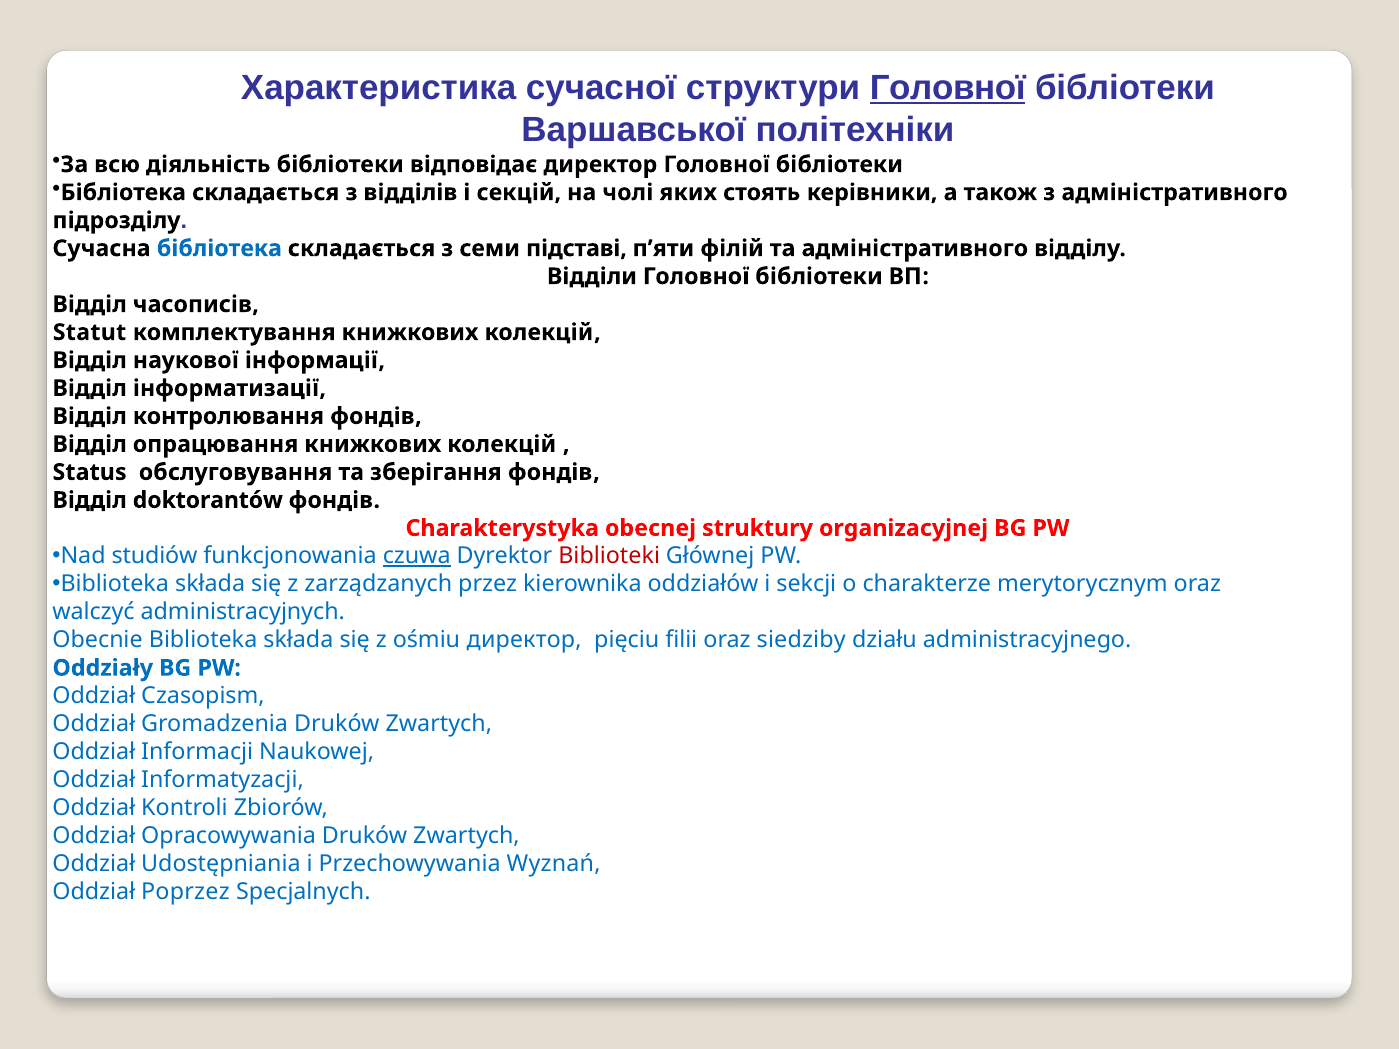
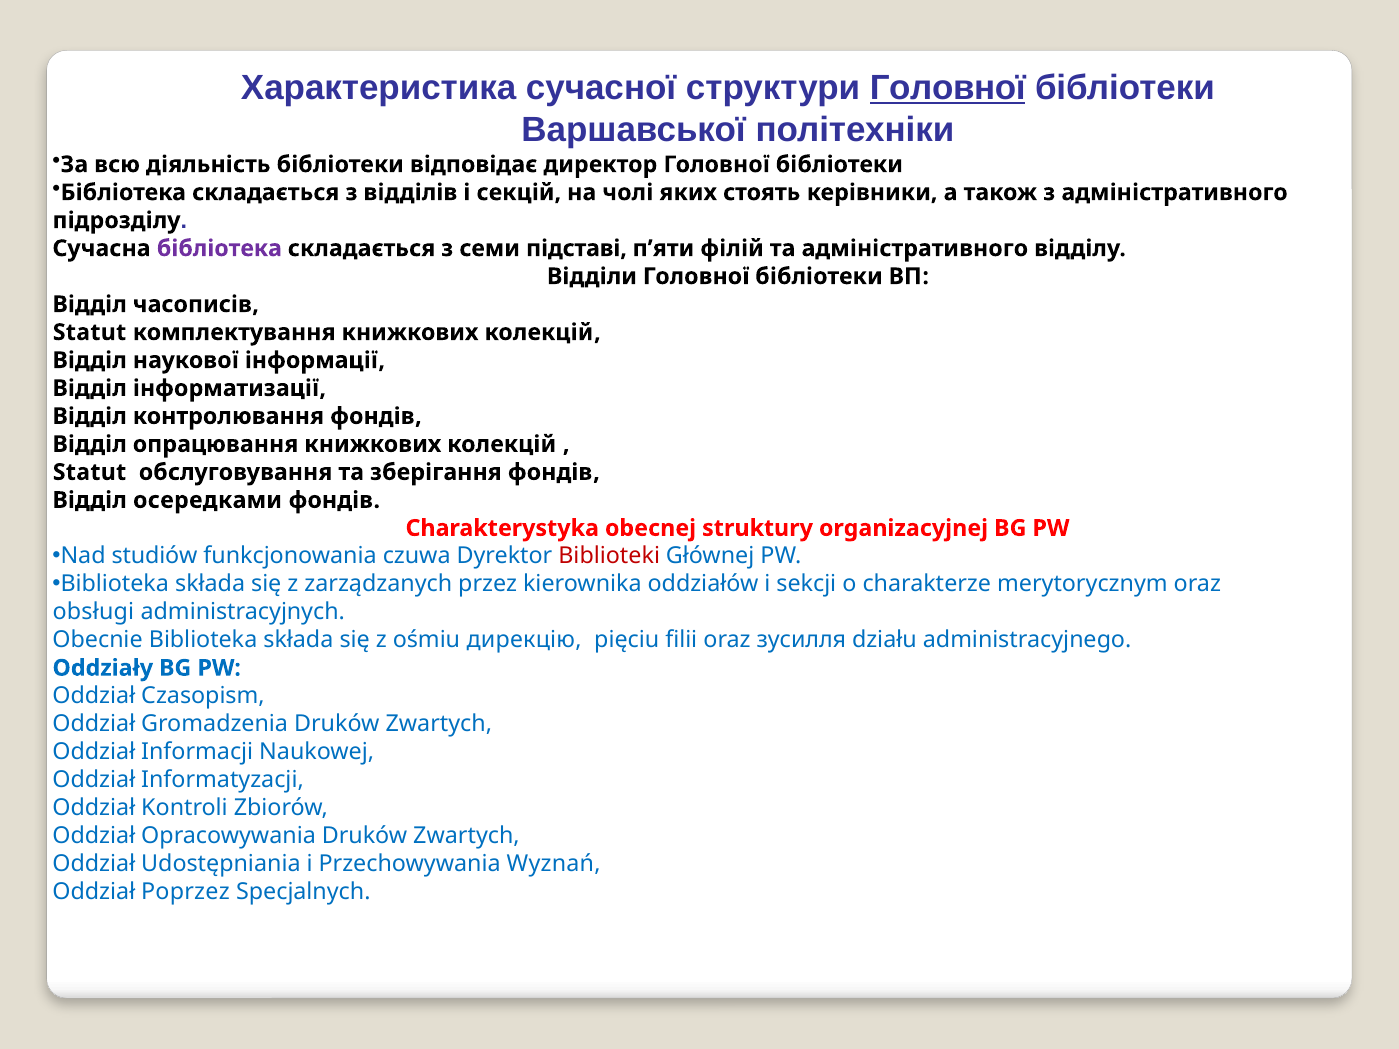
бібліотека at (219, 248) colour: blue -> purple
Status at (90, 472): Status -> Statut
doktorantów: doktorantów -> осередками
czuwa underline: present -> none
walczyć: walczyć -> obsługi
ośmiu директор: директор -> дирекцію
siedziby: siedziby -> зусилля
